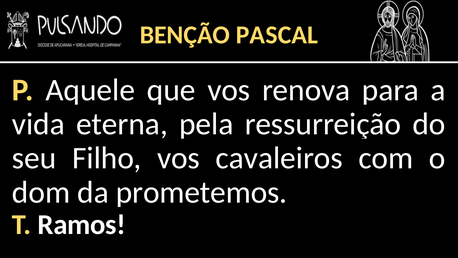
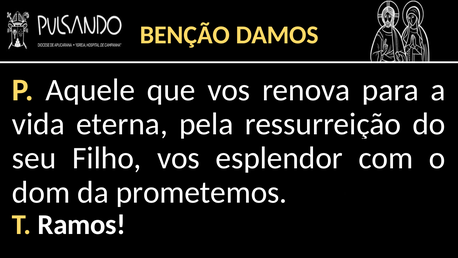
PASCAL: PASCAL -> DAMOS
cavaleiros: cavaleiros -> esplendor
